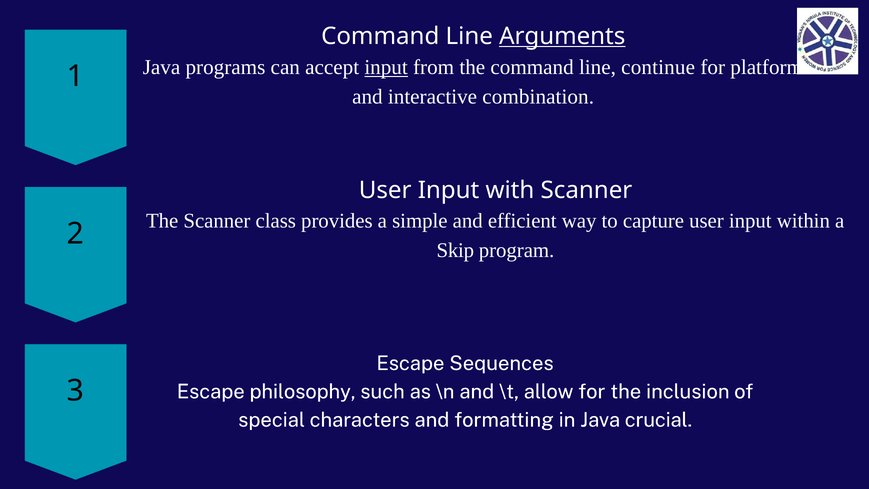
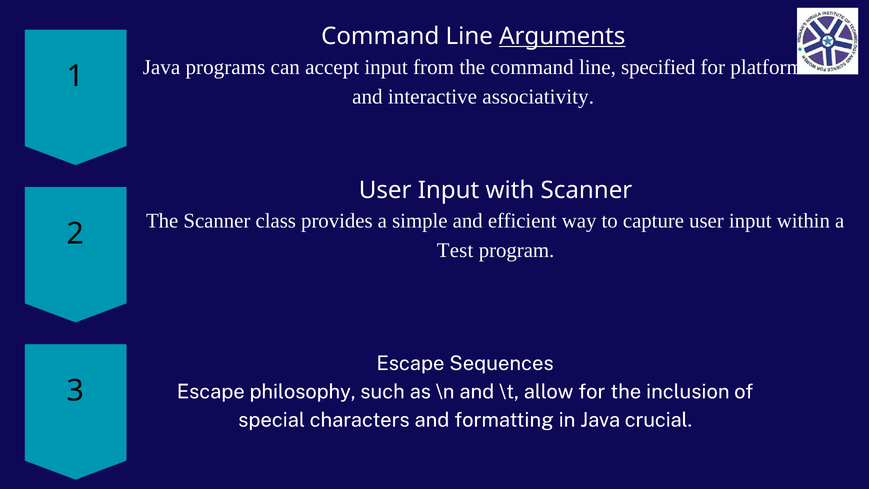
input at (386, 67) underline: present -> none
continue: continue -> specified
combination: combination -> associativity
Skip: Skip -> Test
